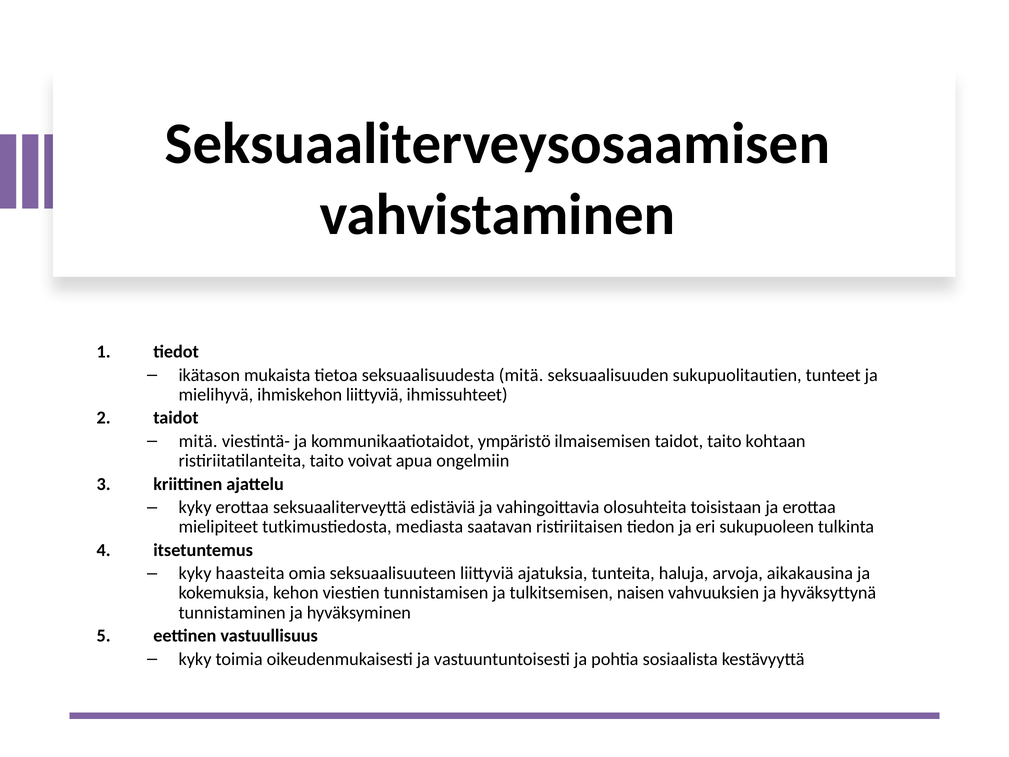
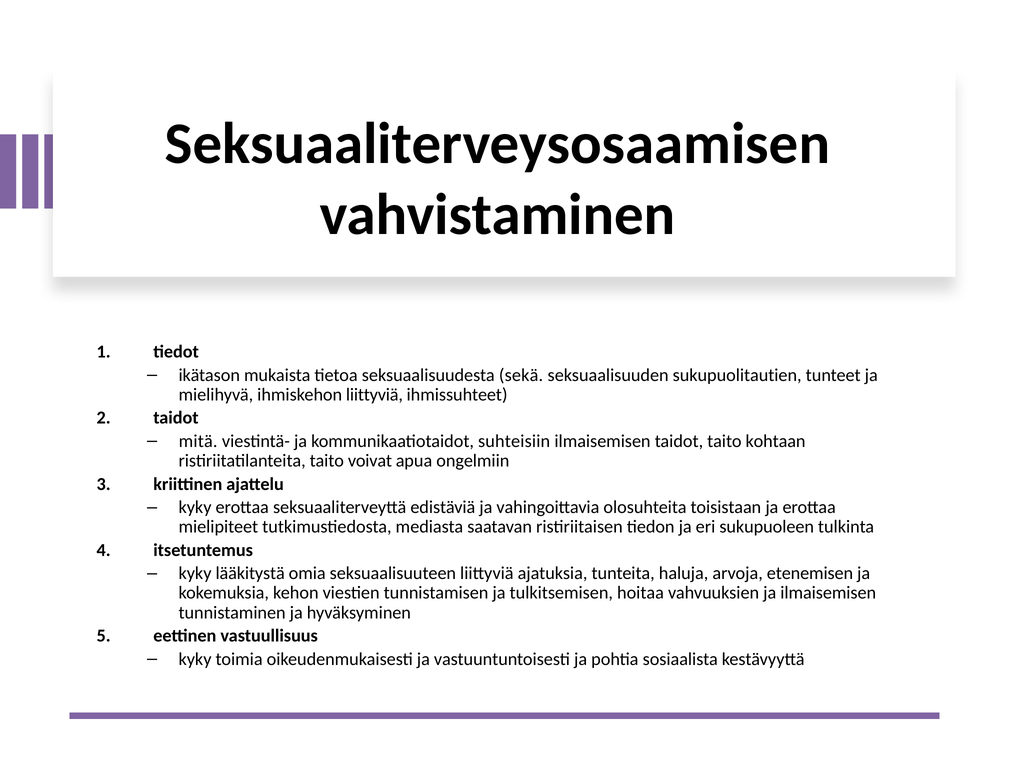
seksuaalisuudesta mitä: mitä -> sekä
ympäristö: ympäristö -> suhteisiin
haasteita: haasteita -> lääkitystä
aikakausina: aikakausina -> etenemisen
naisen: naisen -> hoitaa
ja hyväksyttynä: hyväksyttynä -> ilmaisemisen
